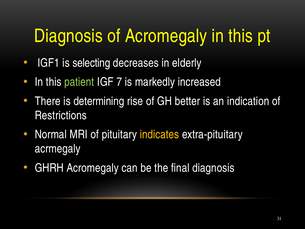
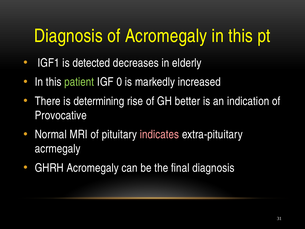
selecting: selecting -> detected
7: 7 -> 0
Restrictions: Restrictions -> Provocative
indicates colour: yellow -> pink
